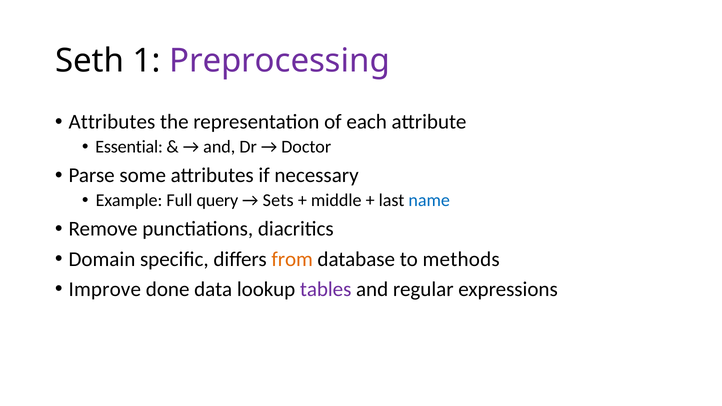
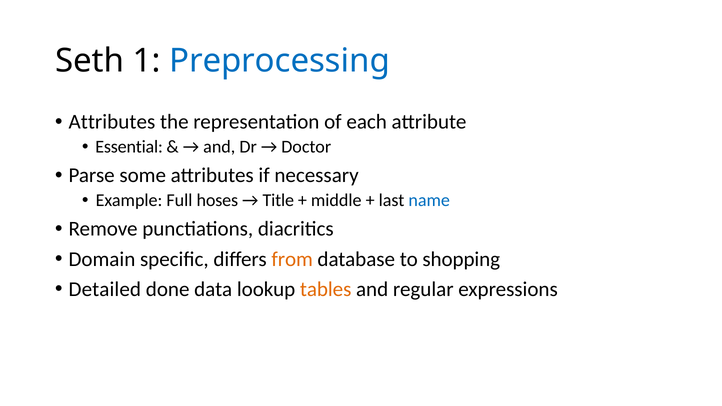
Preprocessing colour: purple -> blue
query: query -> hoses
Sets: Sets -> Title
methods: methods -> shopping
Improve: Improve -> Detailed
tables colour: purple -> orange
